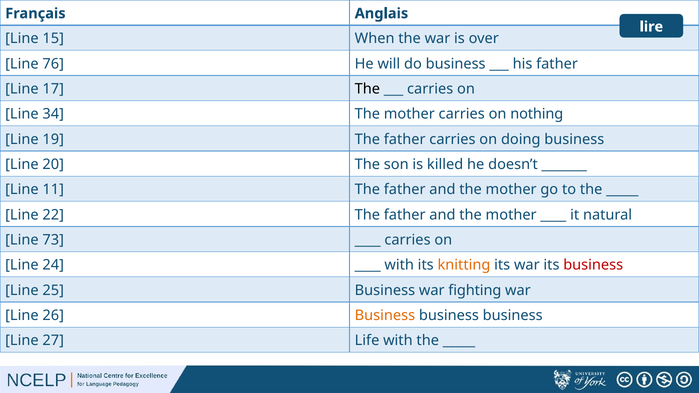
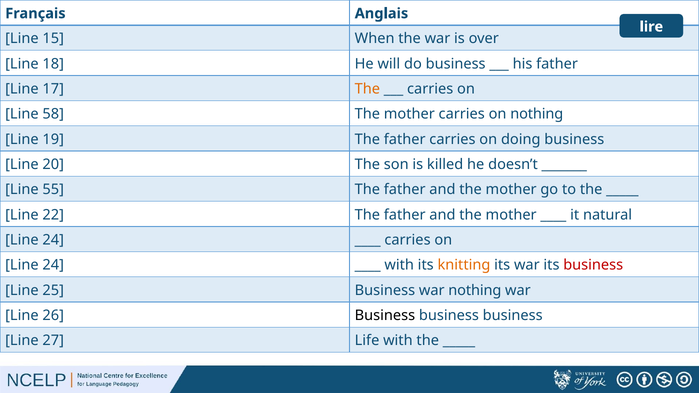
76: 76 -> 18
The at (367, 89) colour: black -> orange
34: 34 -> 58
11: 11 -> 55
73 at (53, 240): 73 -> 24
war fighting: fighting -> nothing
Business at (385, 316) colour: orange -> black
